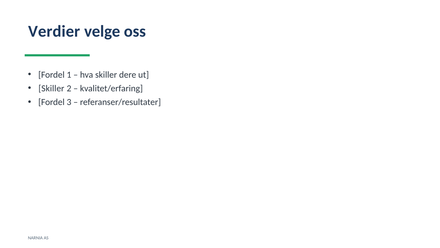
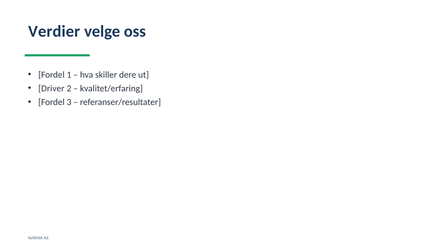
Skiller at (51, 88): Skiller -> Driver
